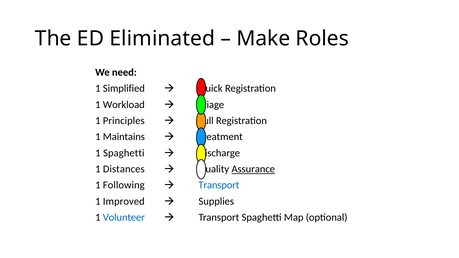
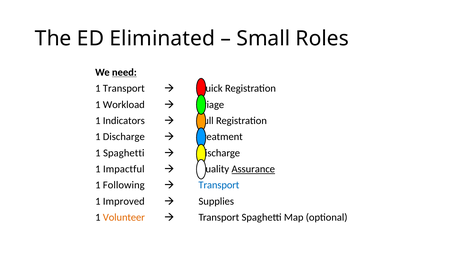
Make: Make -> Small
need underline: none -> present
1 Simplified: Simplified -> Transport
Principles: Principles -> Indicators
1 Maintains: Maintains -> Discharge
Distances: Distances -> Impactful
Volunteer colour: blue -> orange
